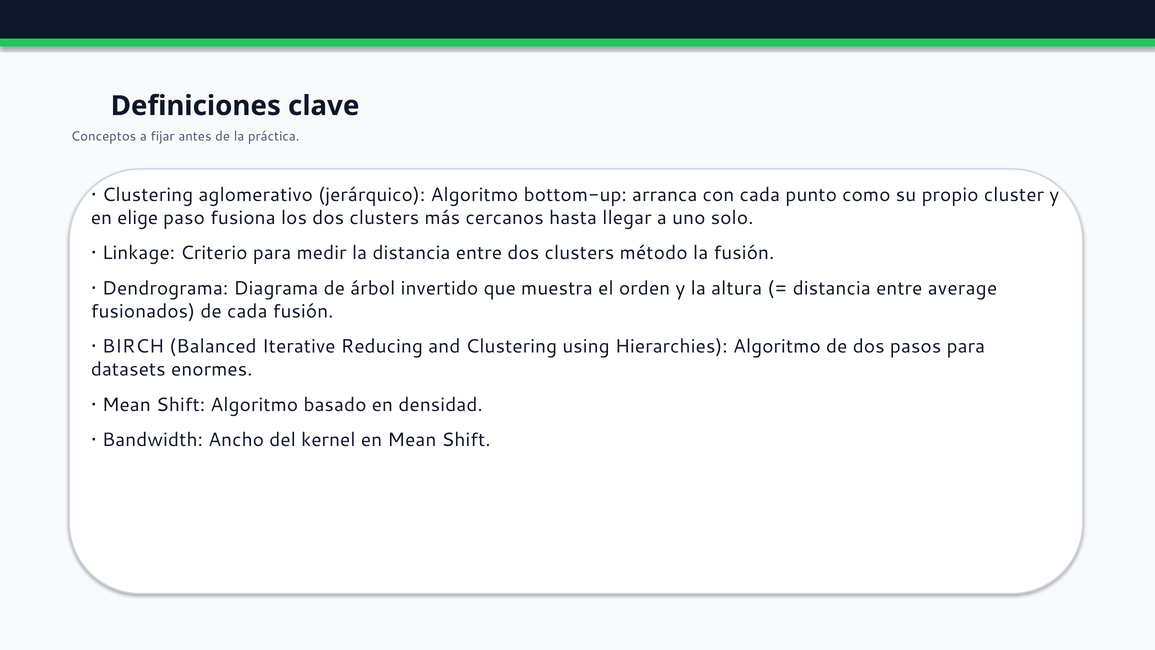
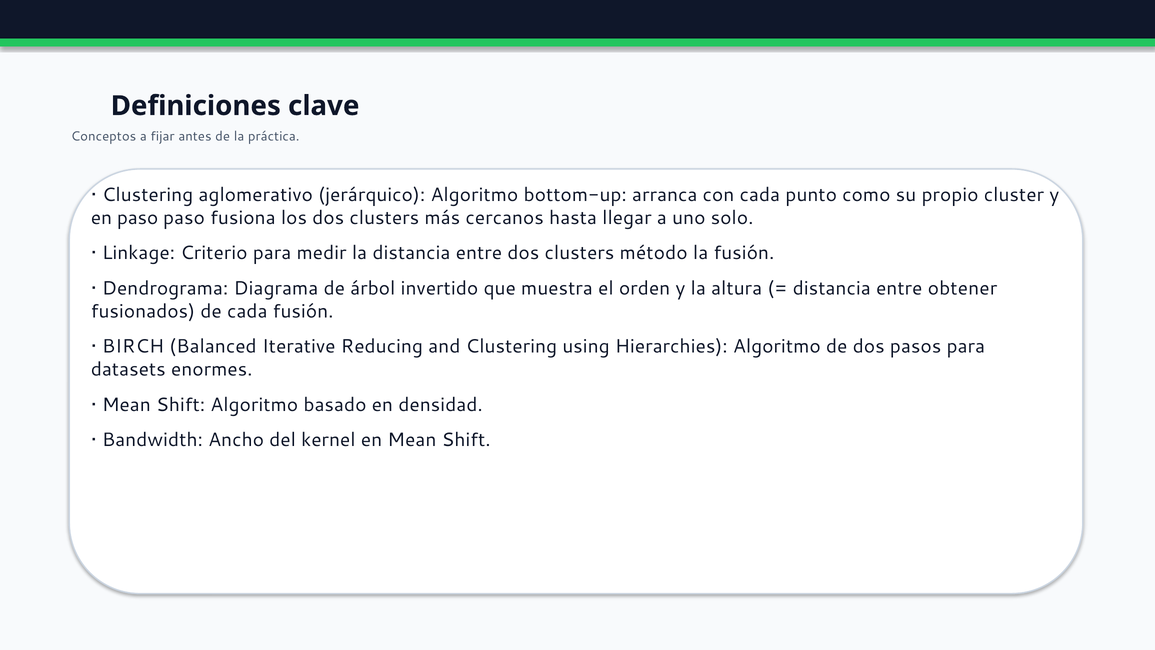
en elige: elige -> paso
average: average -> obtener
